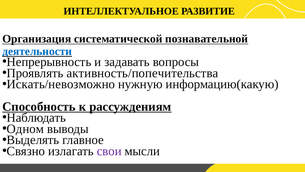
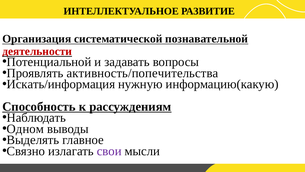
деятельности colour: blue -> red
Непрерывность: Непрерывность -> Потенциальной
Искать/невозможно: Искать/невозможно -> Искать/информация
